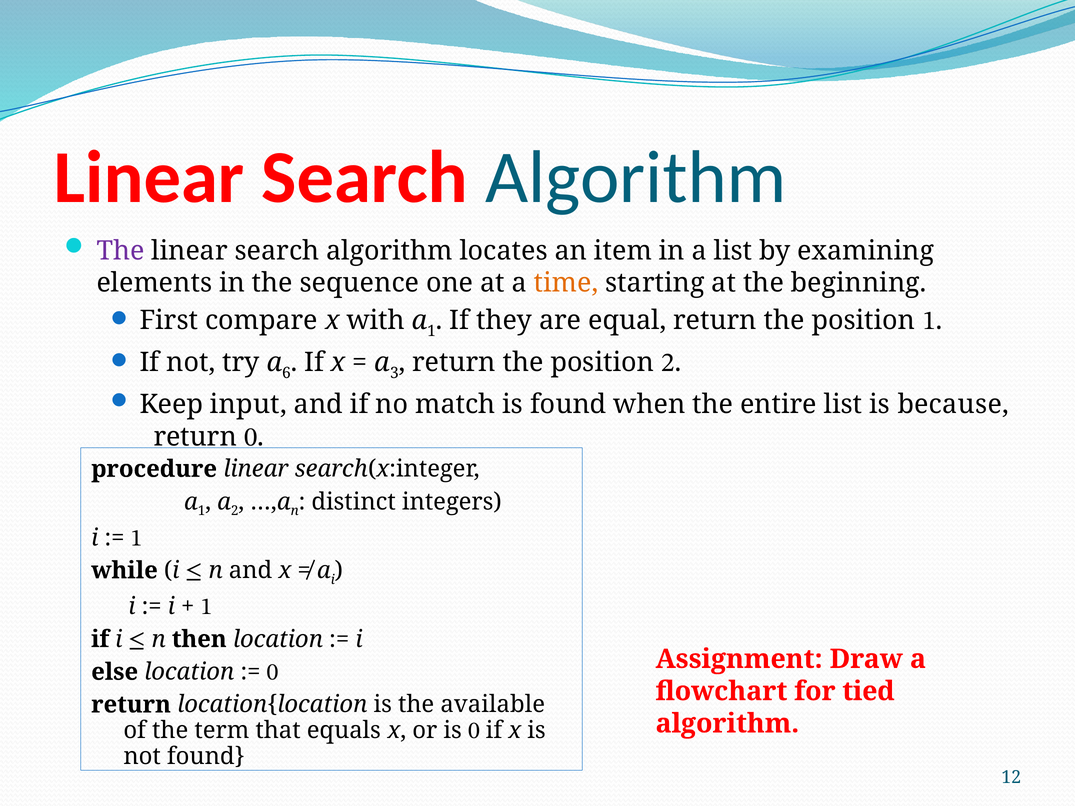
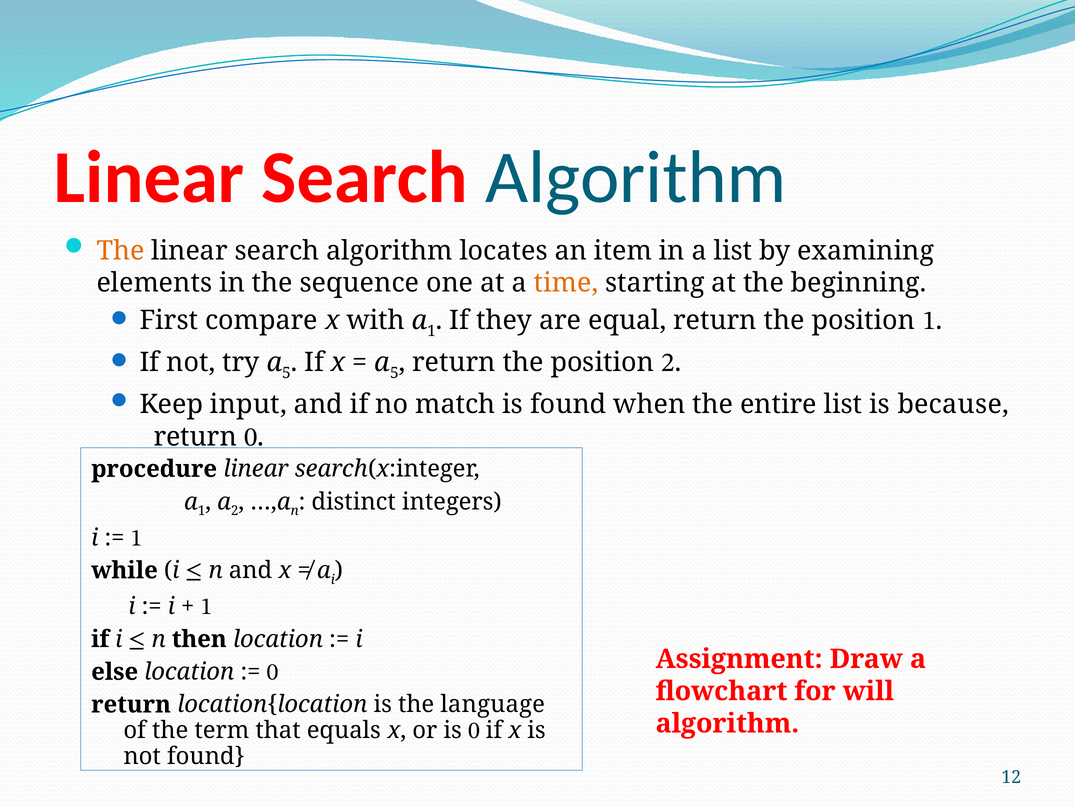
The at (121, 251) colour: purple -> orange
try a 6: 6 -> 5
3 at (394, 373): 3 -> 5
tied: tied -> will
available: available -> language
